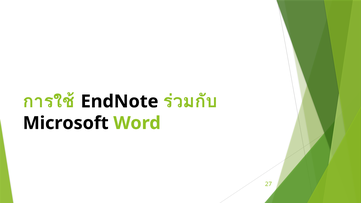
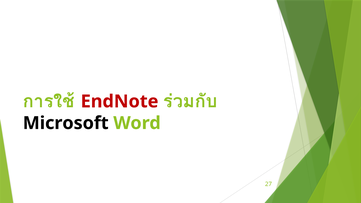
EndNote colour: black -> red
